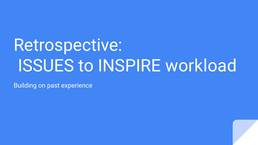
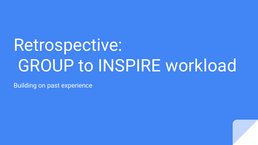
ISSUES: ISSUES -> GROUP
